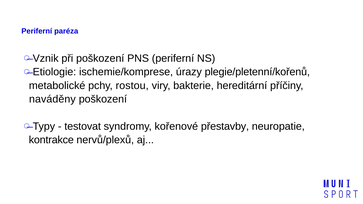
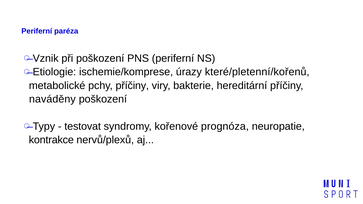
plegie/pletenní/kořenů: plegie/pletenní/kořenů -> které/pletenní/kořenů
pchy rostou: rostou -> příčiny
přestavby: přestavby -> prognóza
